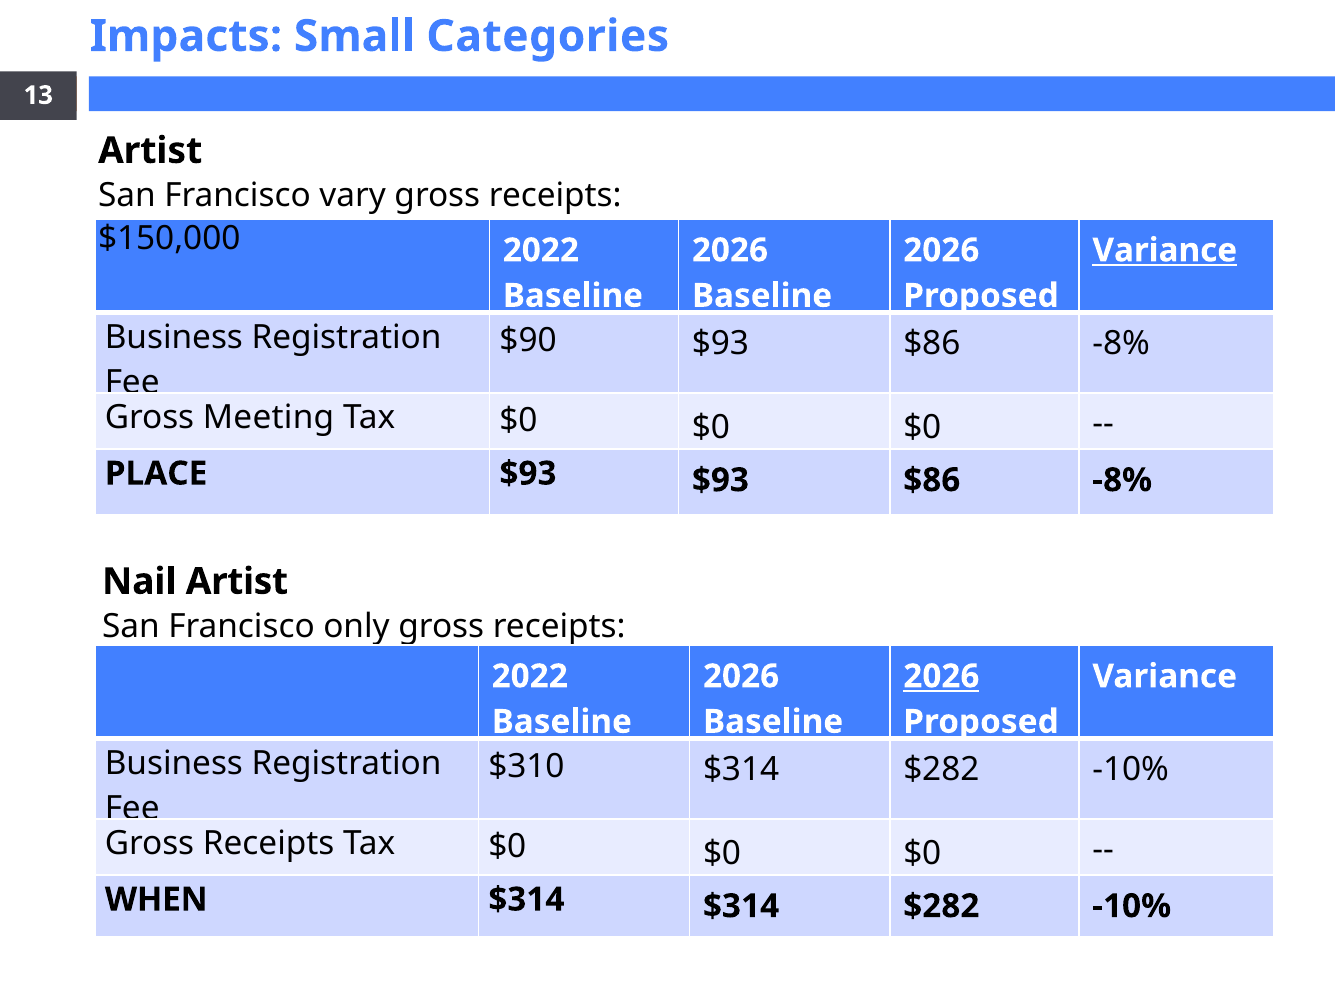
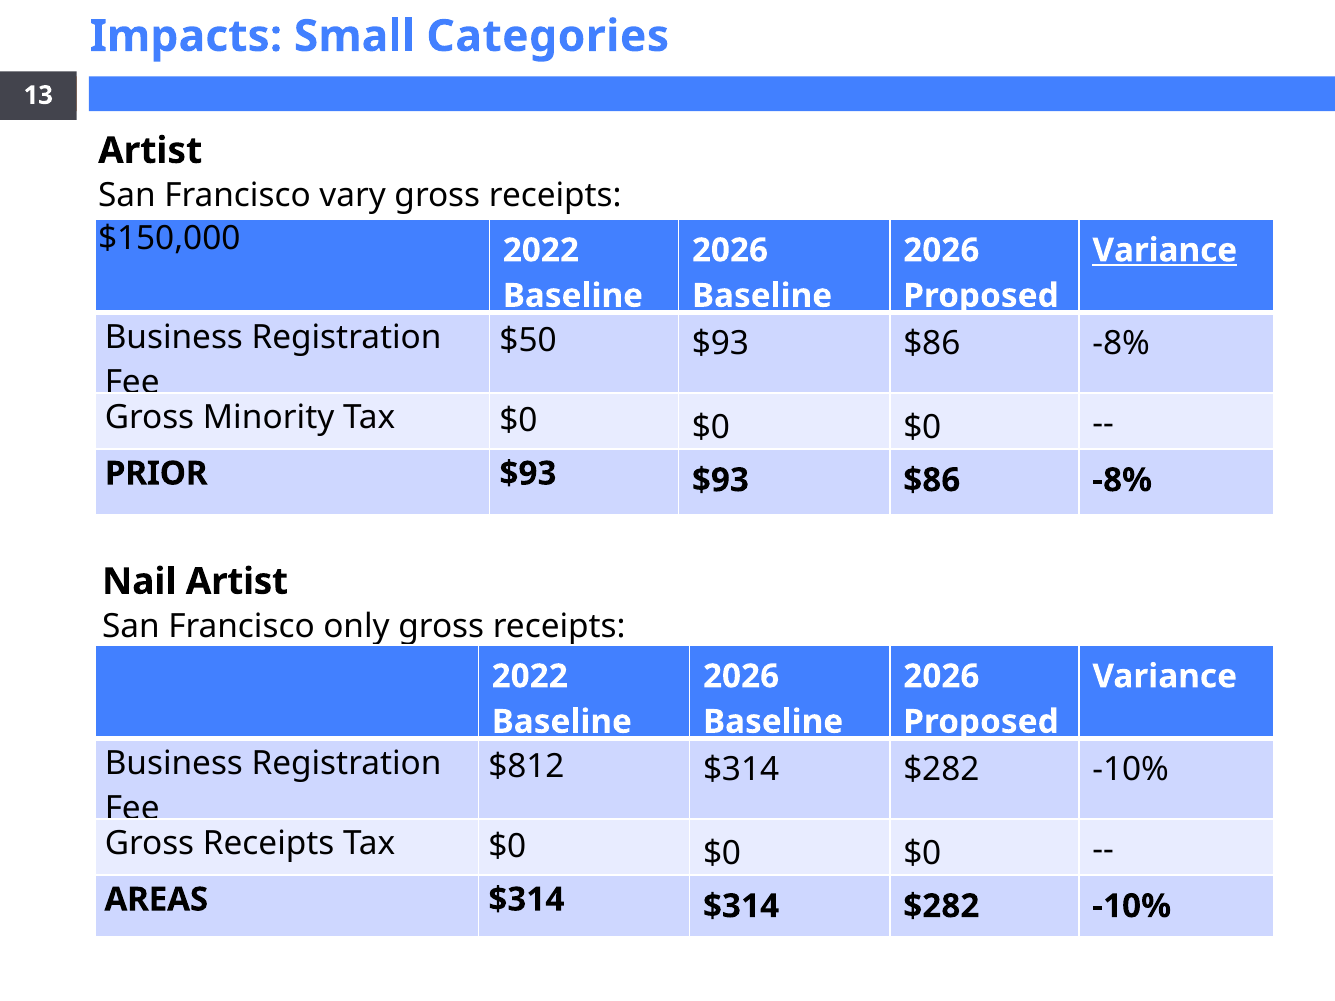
$90: $90 -> $50
Meeting: Meeting -> Minority
PLACE: PLACE -> PRIOR
2026 at (941, 677) underline: present -> none
$310: $310 -> $812
WHEN: WHEN -> AREAS
